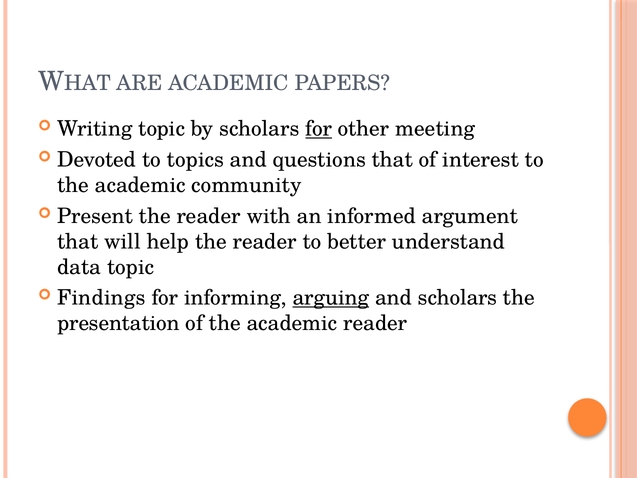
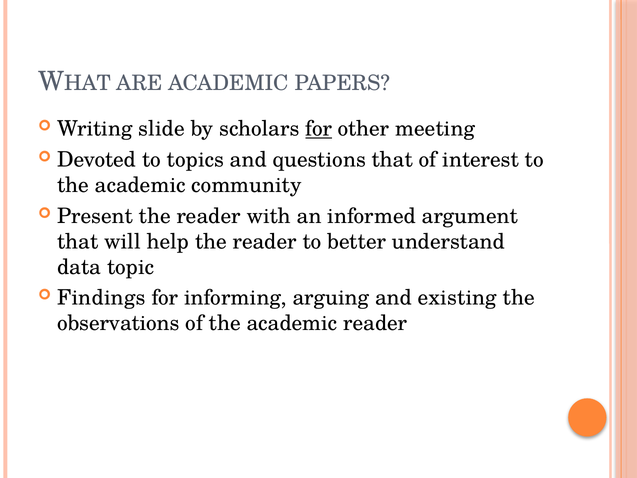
Writing topic: topic -> slide
arguing underline: present -> none
and scholars: scholars -> existing
presentation: presentation -> observations
